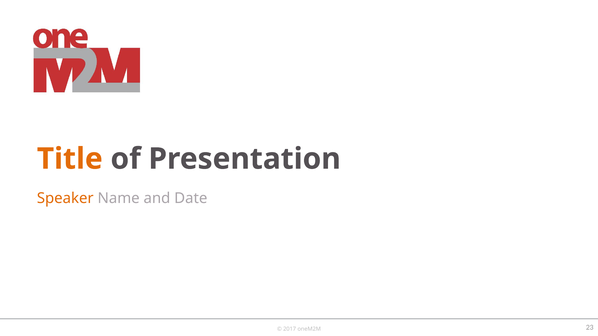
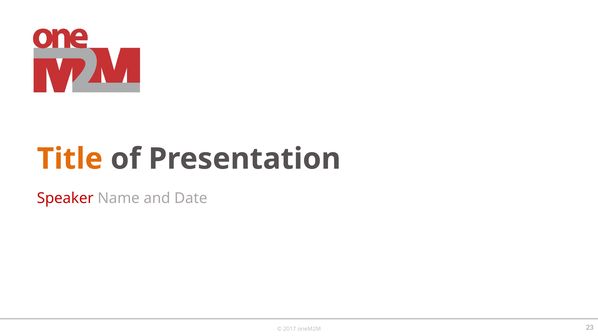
Speaker colour: orange -> red
